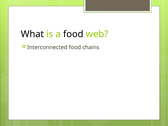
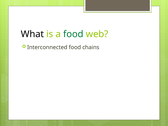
food at (73, 34) colour: black -> green
